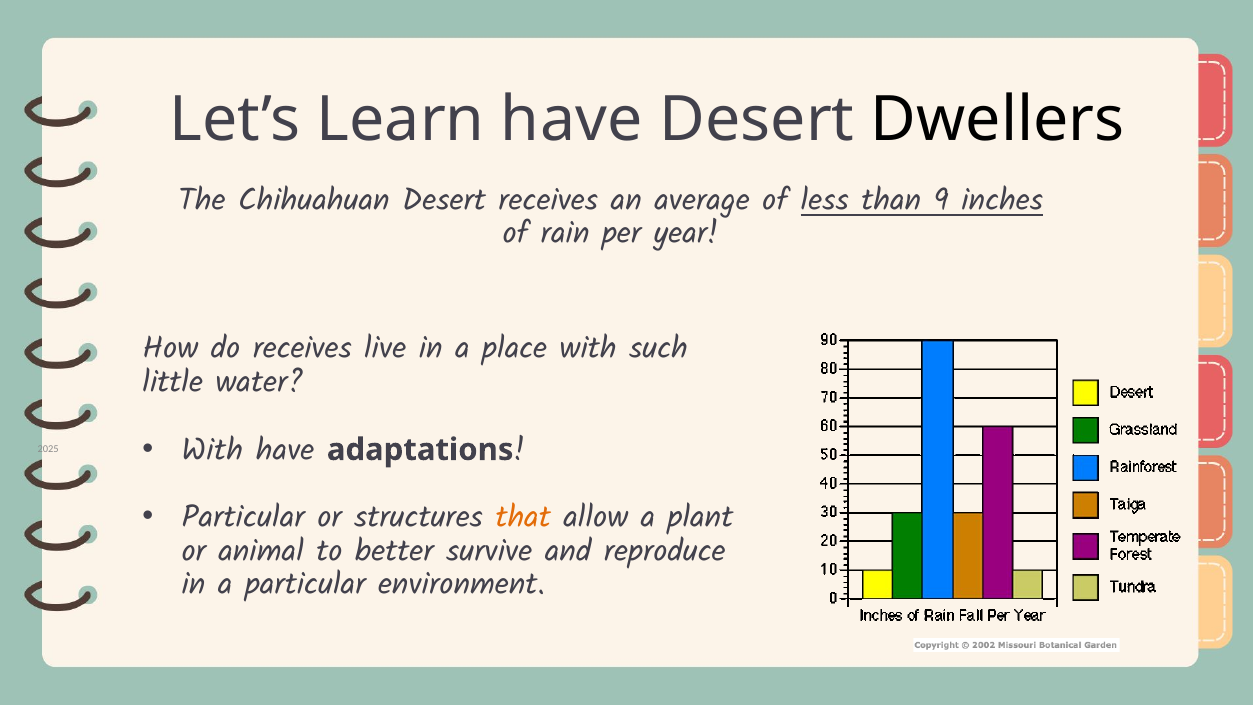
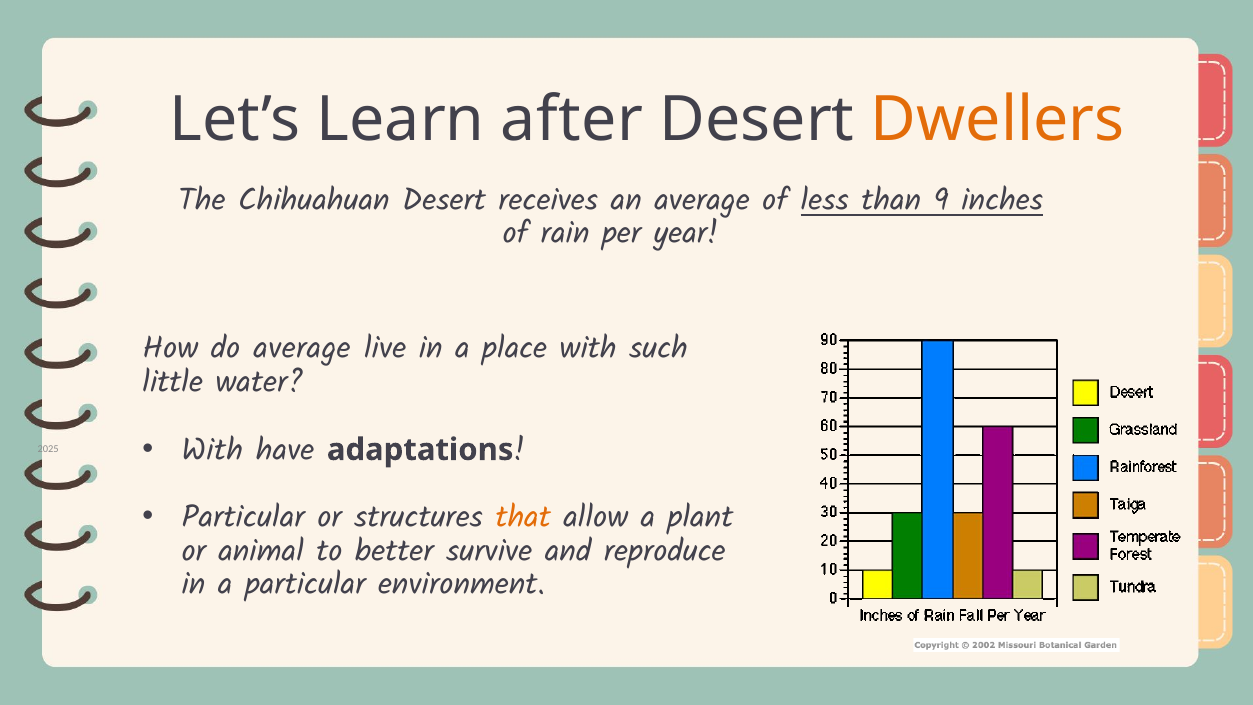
Learn have: have -> after
Dwellers colour: black -> orange
do receives: receives -> average
